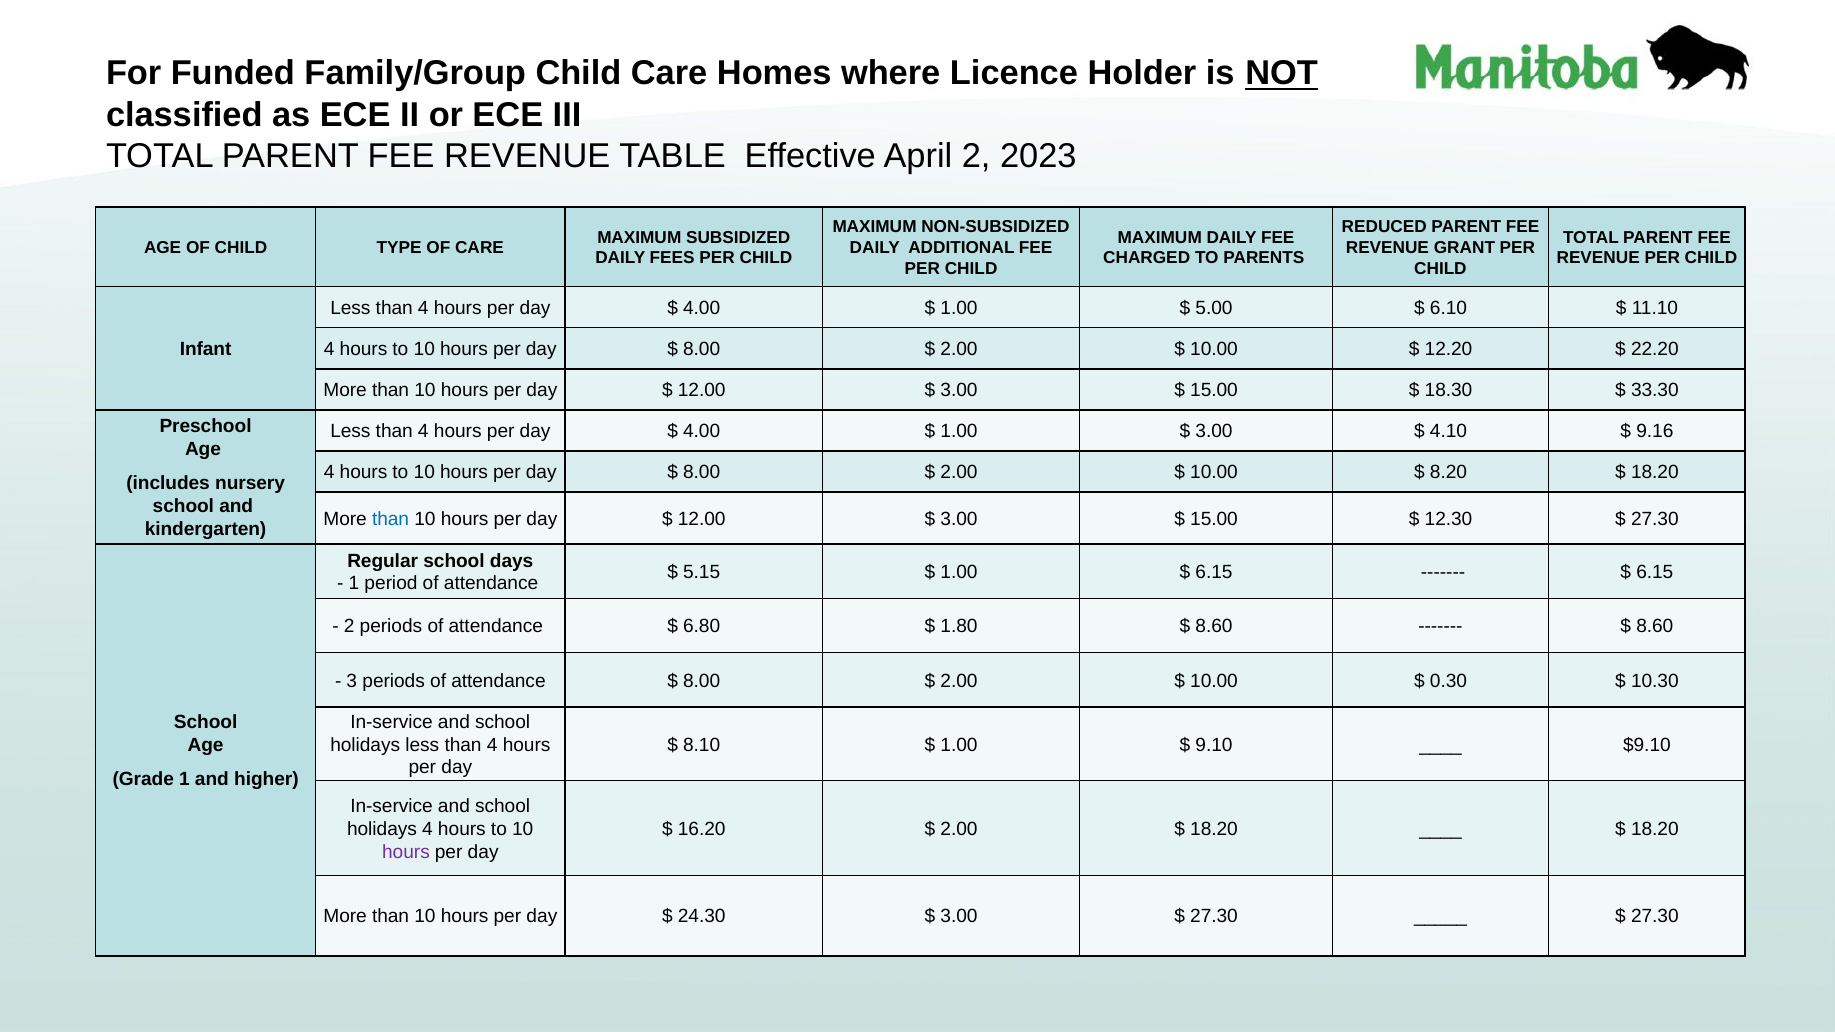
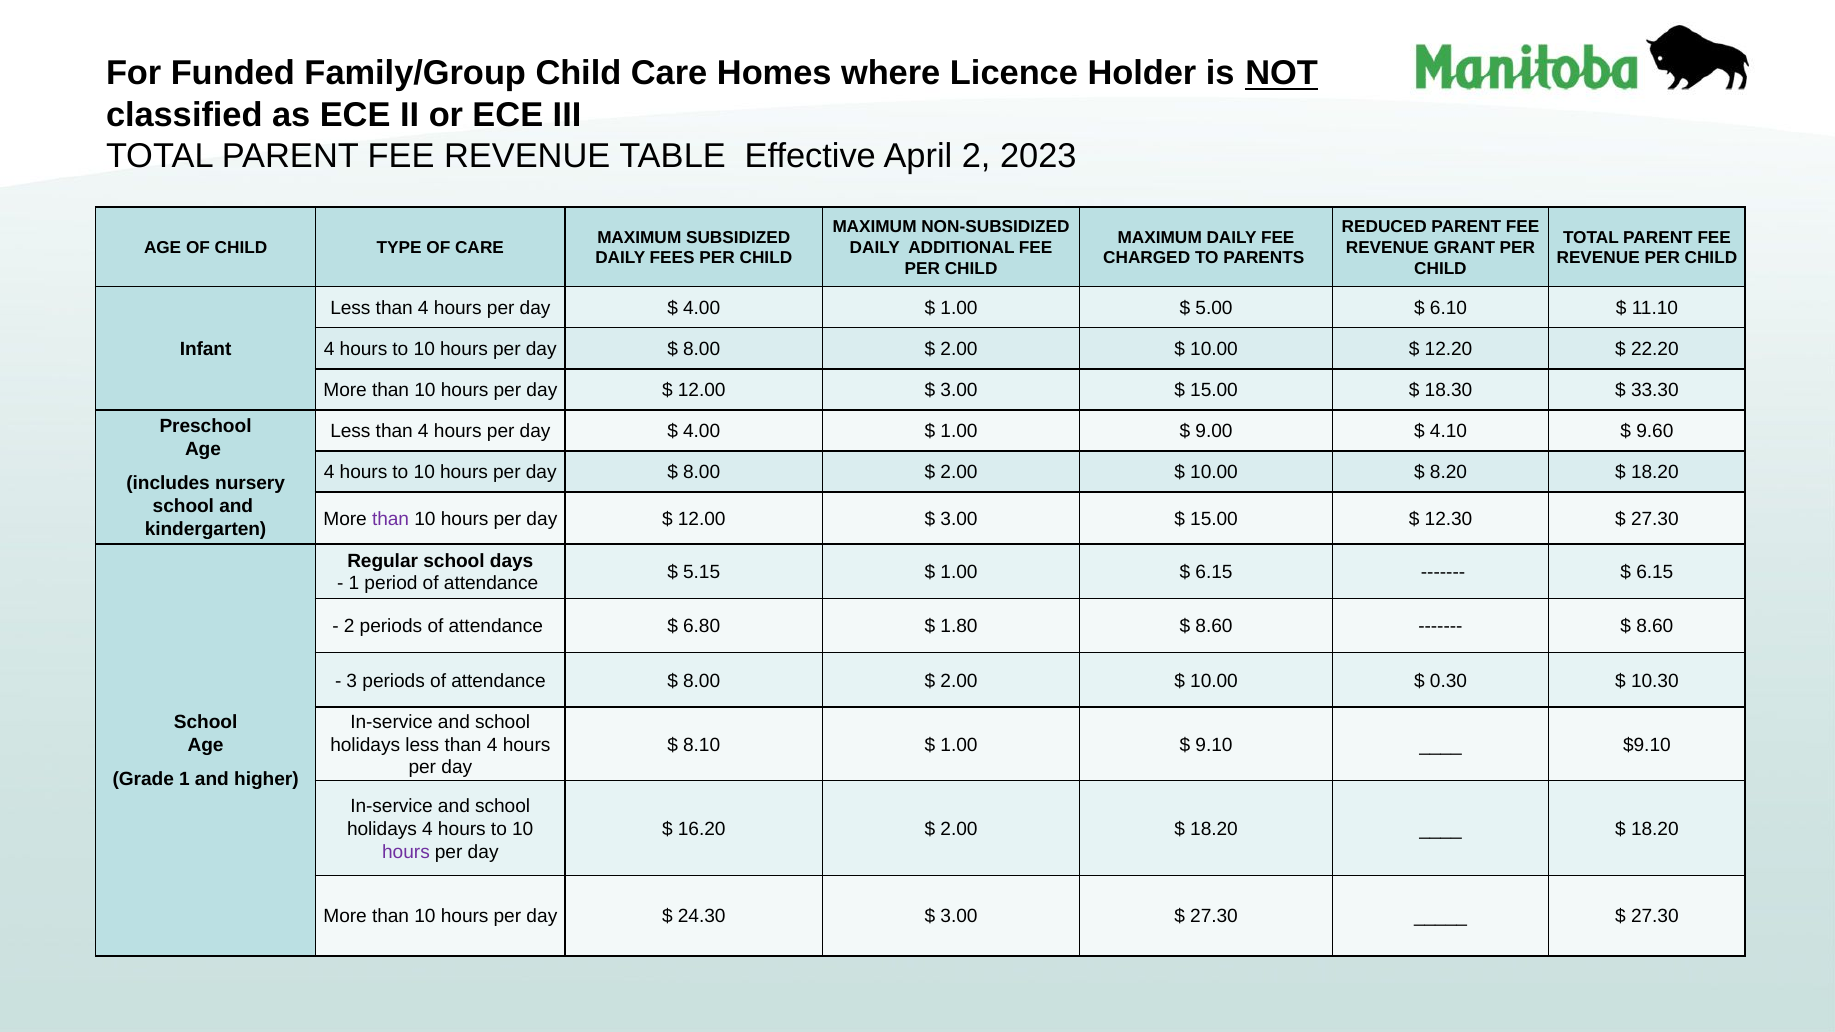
3.00 at (1214, 431): 3.00 -> 9.00
9.16: 9.16 -> 9.60
than at (391, 519) colour: blue -> purple
